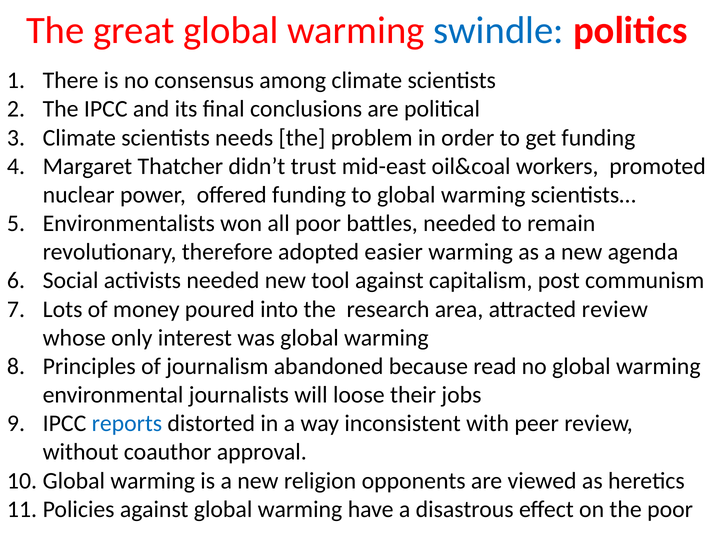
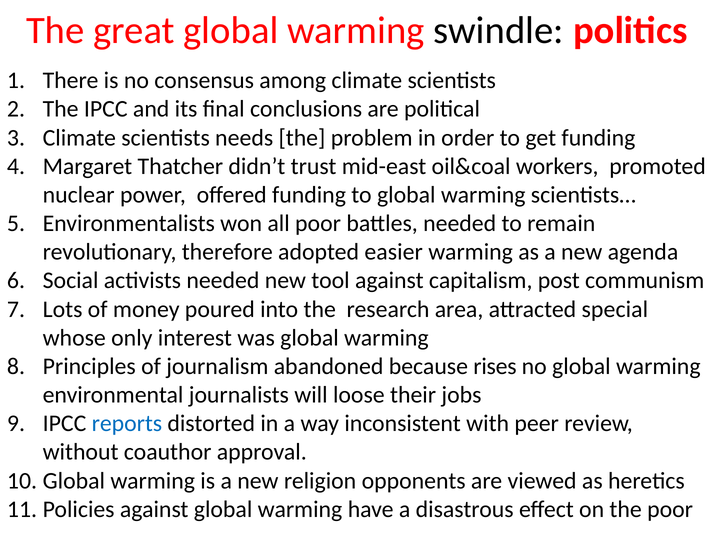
swindle colour: blue -> black
attracted review: review -> special
read: read -> rises
